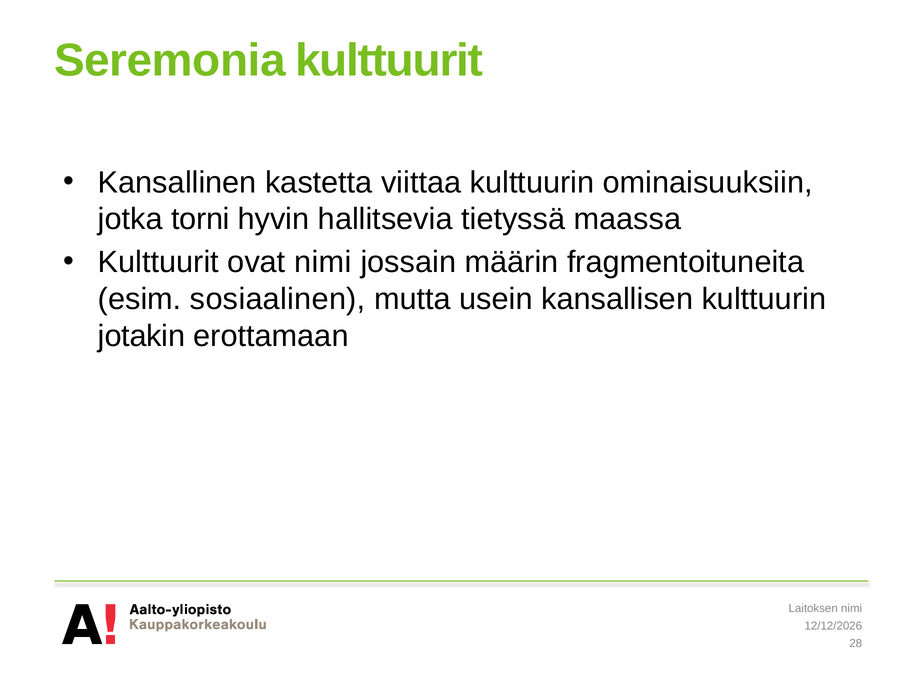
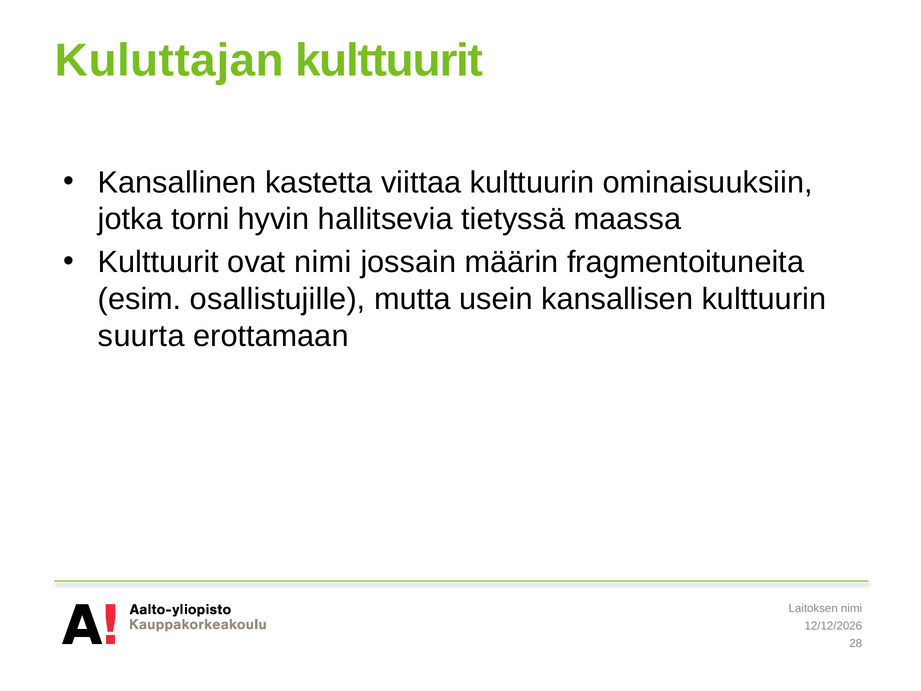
Seremonia: Seremonia -> Kuluttajan
sosiaalinen: sosiaalinen -> osallistujille
jotakin: jotakin -> suurta
